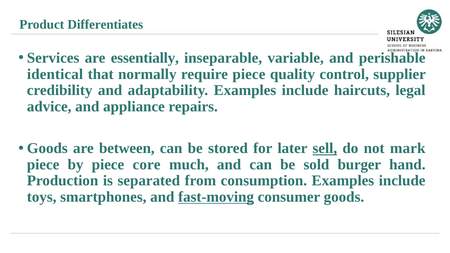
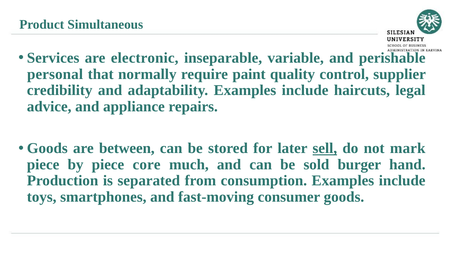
Differentiates: Differentiates -> Simultaneous
essentially: essentially -> electronic
identical: identical -> personal
require piece: piece -> paint
fast-moving underline: present -> none
